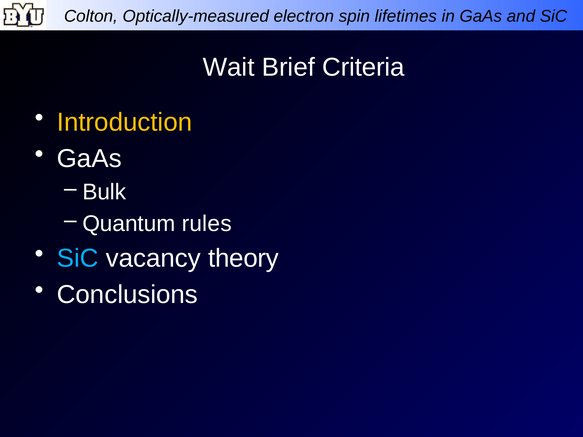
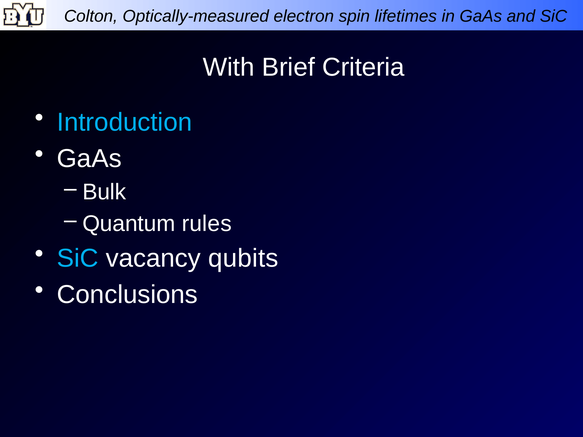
Wait: Wait -> With
Introduction colour: yellow -> light blue
theory: theory -> qubits
